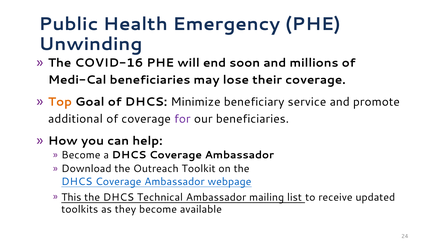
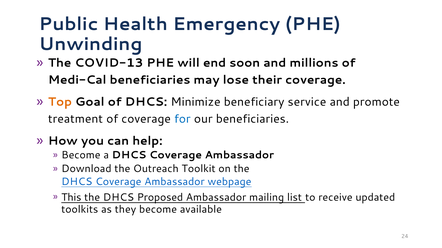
COVID-16: COVID-16 -> COVID-13
additional: additional -> treatment
for colour: purple -> blue
Technical: Technical -> Proposed
